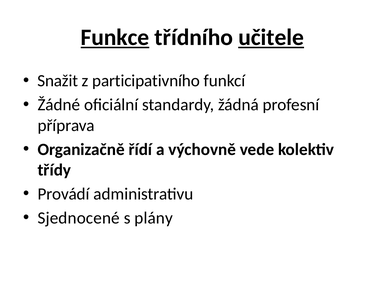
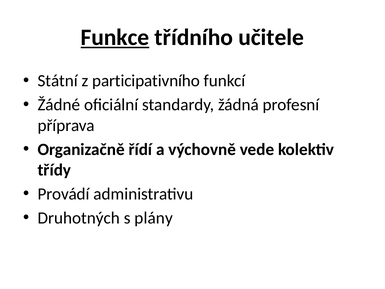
učitele underline: present -> none
Snažit: Snažit -> Státní
Sjednocené: Sjednocené -> Druhotných
